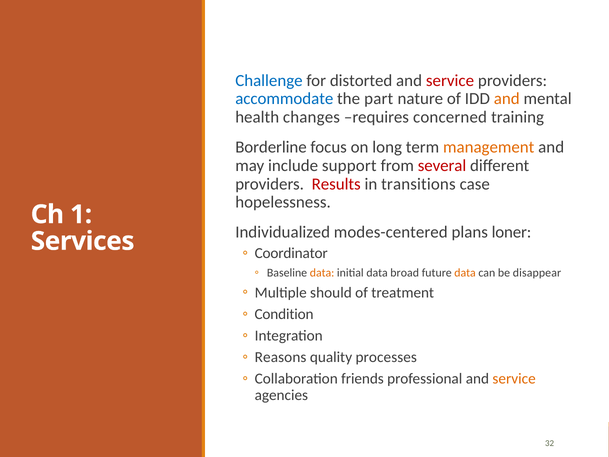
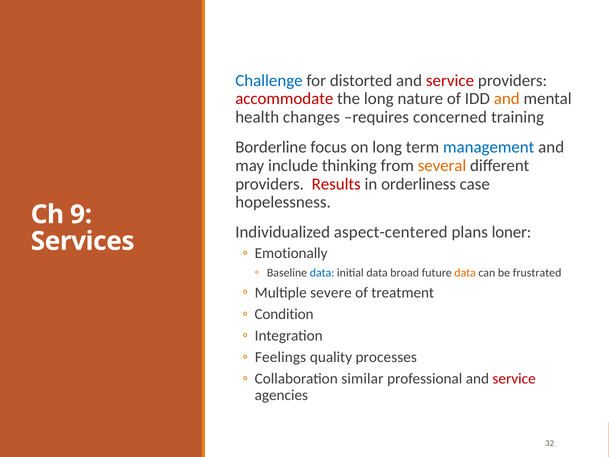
accommodate colour: blue -> red
the part: part -> long
management colour: orange -> blue
support: support -> thinking
several colour: red -> orange
transitions: transitions -> orderliness
1: 1 -> 9
modes-centered: modes-centered -> aspect-centered
Coordinator: Coordinator -> Emotionally
data at (322, 273) colour: orange -> blue
disappear: disappear -> frustrated
should: should -> severe
Reasons: Reasons -> Feelings
friends: friends -> similar
service at (514, 379) colour: orange -> red
